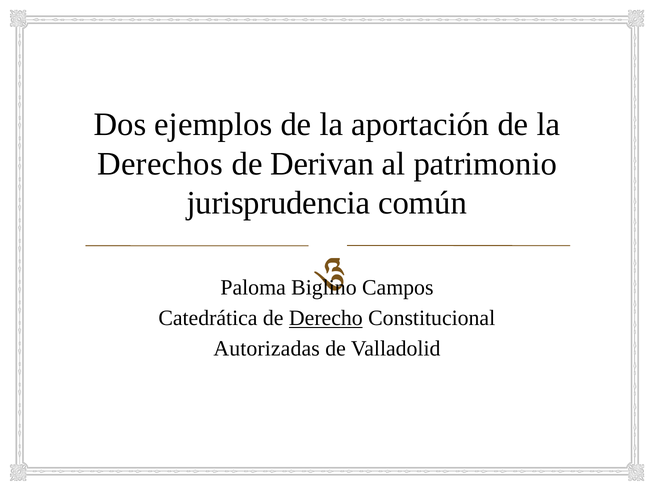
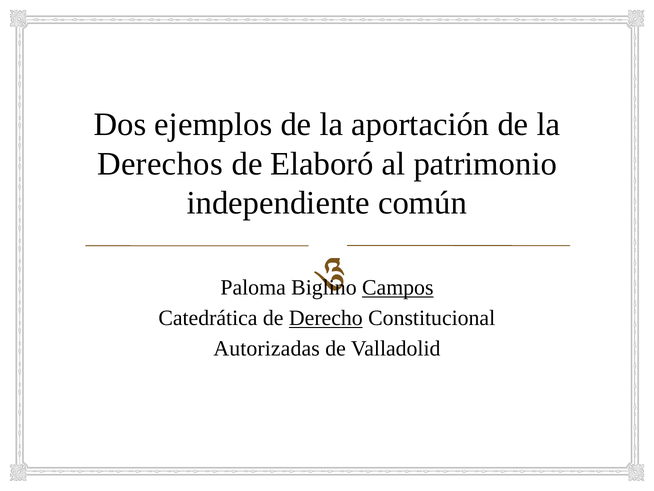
Derivan: Derivan -> Elaboró
jurisprudencia: jurisprudencia -> independiente
Campos underline: none -> present
